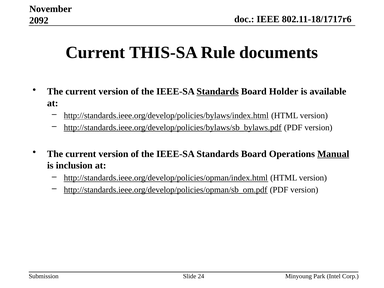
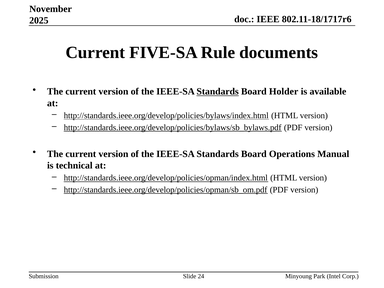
2092: 2092 -> 2025
THIS-SA: THIS-SA -> FIVE-SA
Manual underline: present -> none
inclusion: inclusion -> technical
